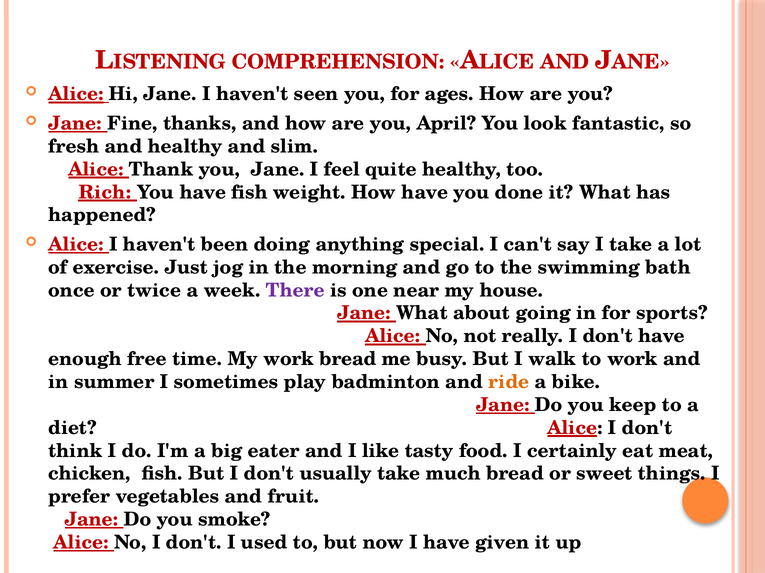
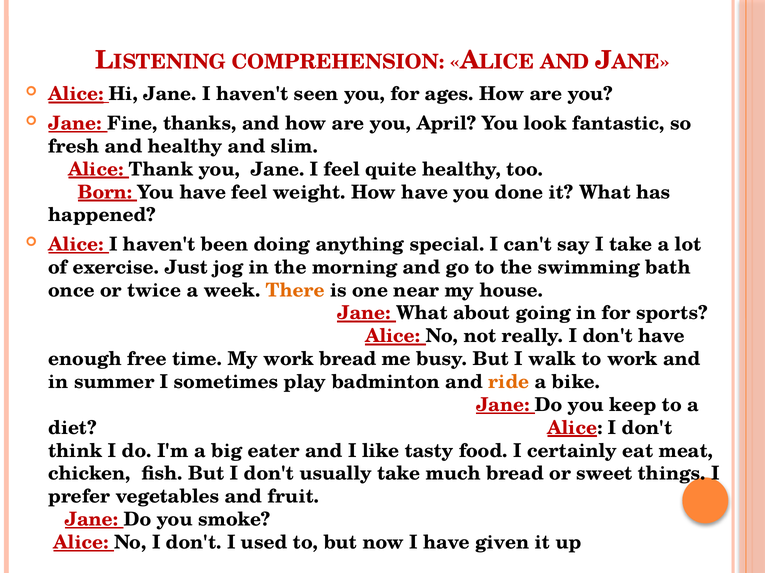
Rich: Rich -> Born
have fish: fish -> feel
There colour: purple -> orange
